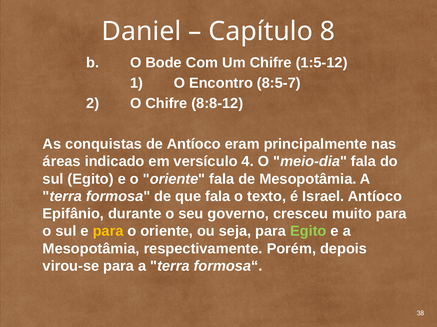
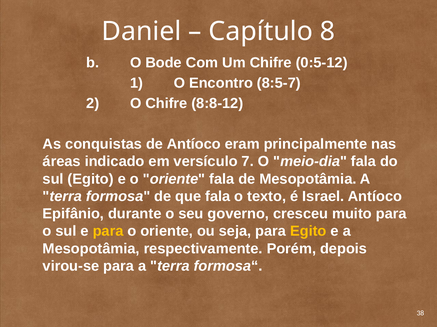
1:5-12: 1:5-12 -> 0:5-12
4: 4 -> 7
Egito at (308, 232) colour: light green -> yellow
